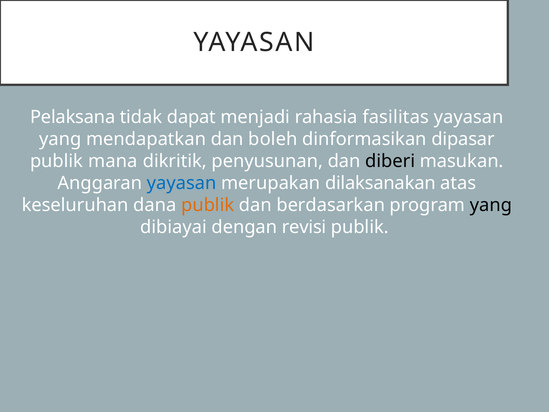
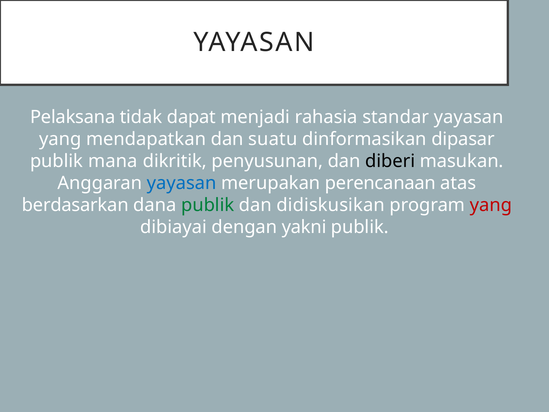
fasilitas: fasilitas -> standar
boleh: boleh -> suatu
dilaksanakan: dilaksanakan -> perencanaan
keseluruhan: keseluruhan -> berdasarkan
publik at (208, 205) colour: orange -> green
berdasarkan: berdasarkan -> didiskusikan
yang at (491, 205) colour: black -> red
revisi: revisi -> yakni
